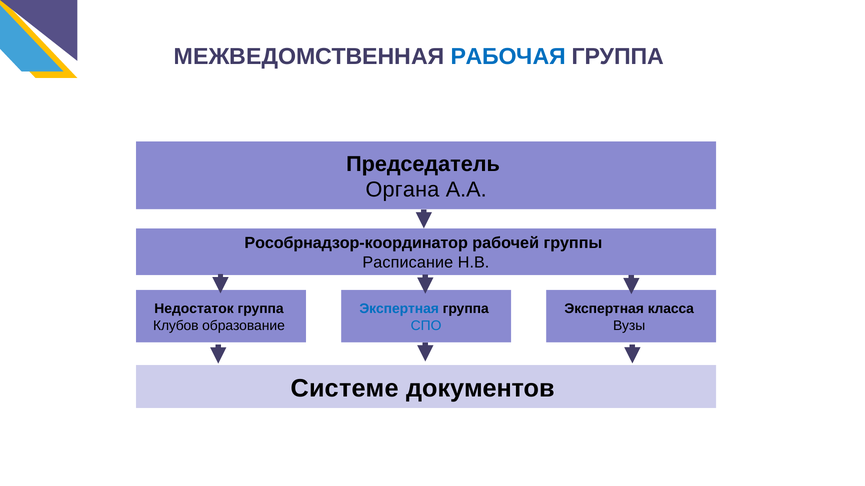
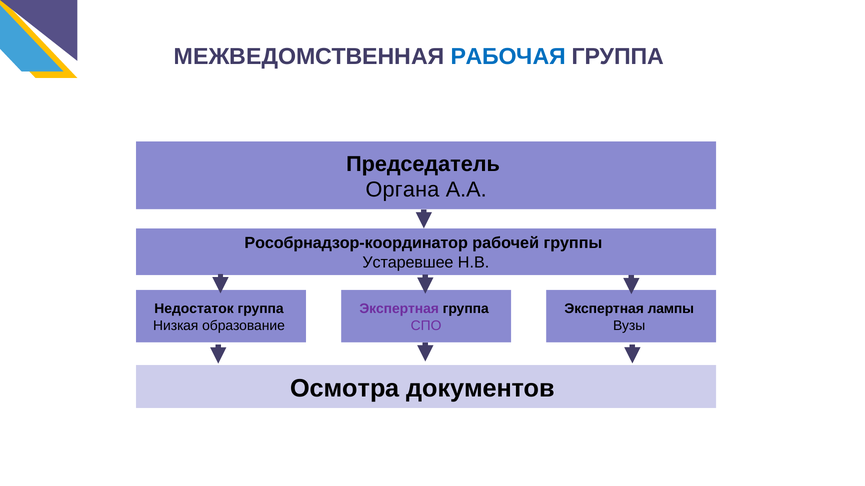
Расписание: Расписание -> Устаревшее
Экспертная at (399, 309) colour: blue -> purple
класса: класса -> лампы
Клубов: Клубов -> Низкая
СПО colour: blue -> purple
Системе: Системе -> Осмотра
